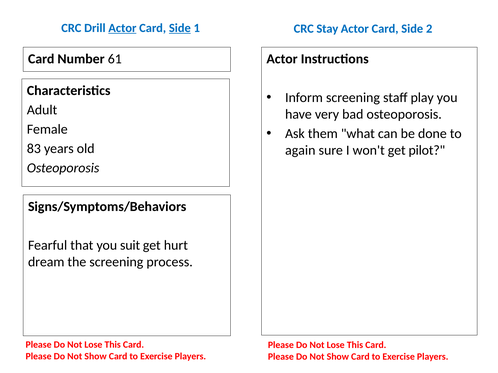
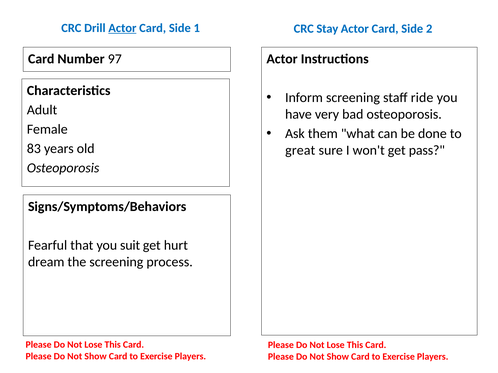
Side at (180, 28) underline: present -> none
61: 61 -> 97
play: play -> ride
again: again -> great
pilot: pilot -> pass
